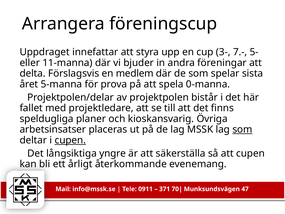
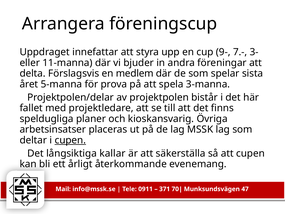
3-: 3- -> 9-
5-: 5- -> 3-
0-manna: 0-manna -> 3-manna
som at (242, 129) underline: present -> none
yngre: yngre -> kallar
